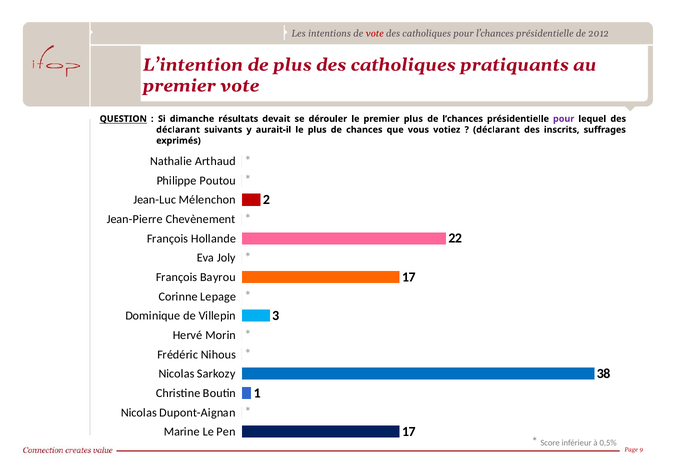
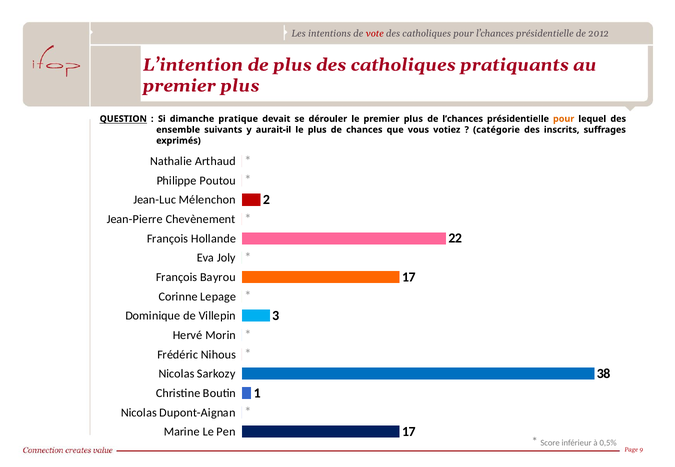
vote at (240, 86): vote -> plus
résultats: résultats -> pratique
pour at (564, 119) colour: purple -> orange
déclarant at (178, 130): déclarant -> ensemble
déclarant at (496, 130): déclarant -> catégorie
